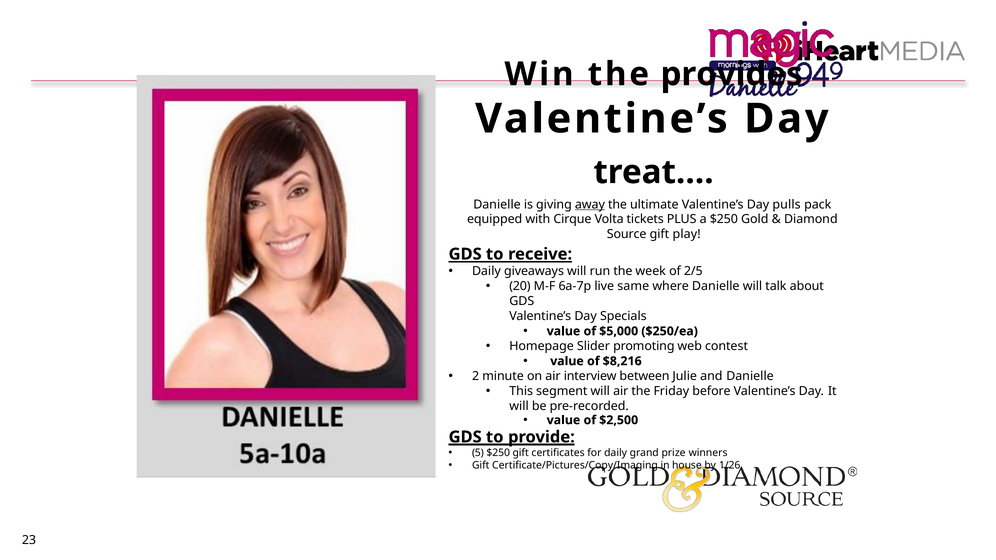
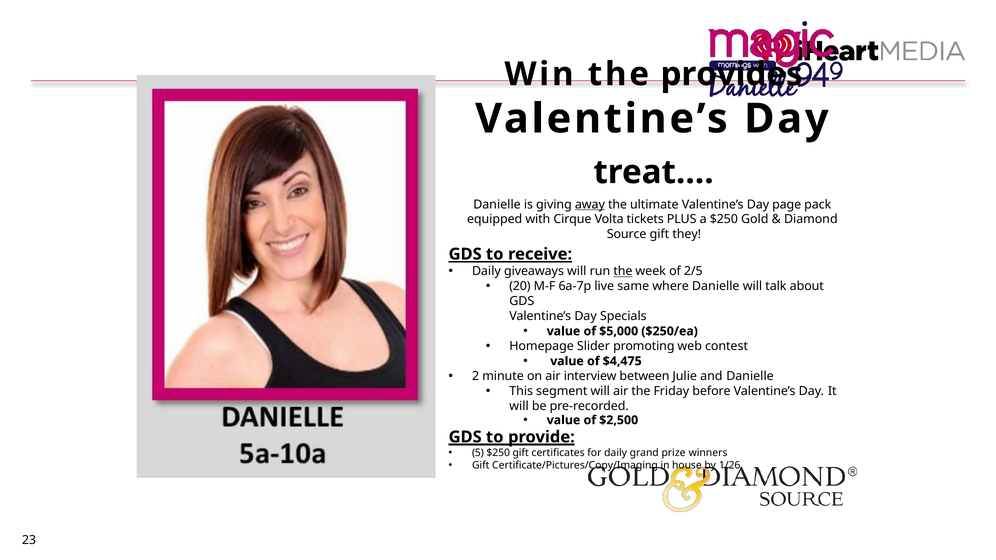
pulls: pulls -> page
play: play -> they
the at (623, 271) underline: none -> present
$8,216: $8,216 -> $4,475
